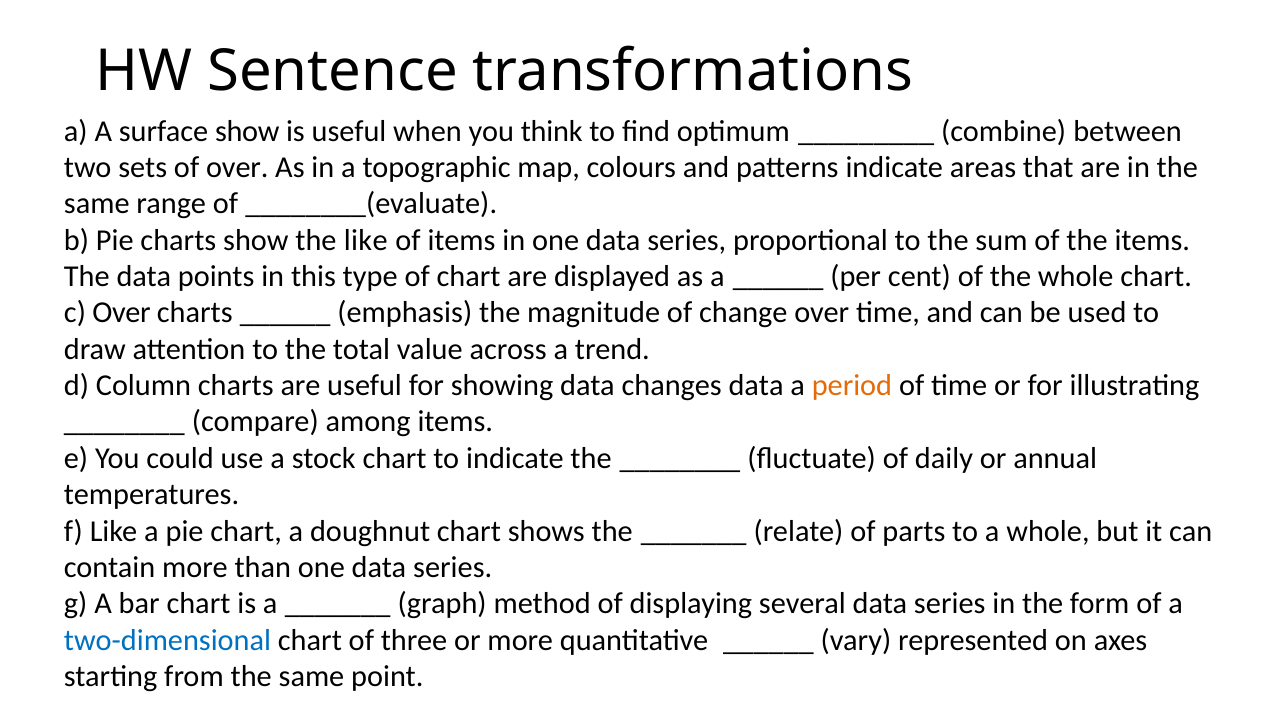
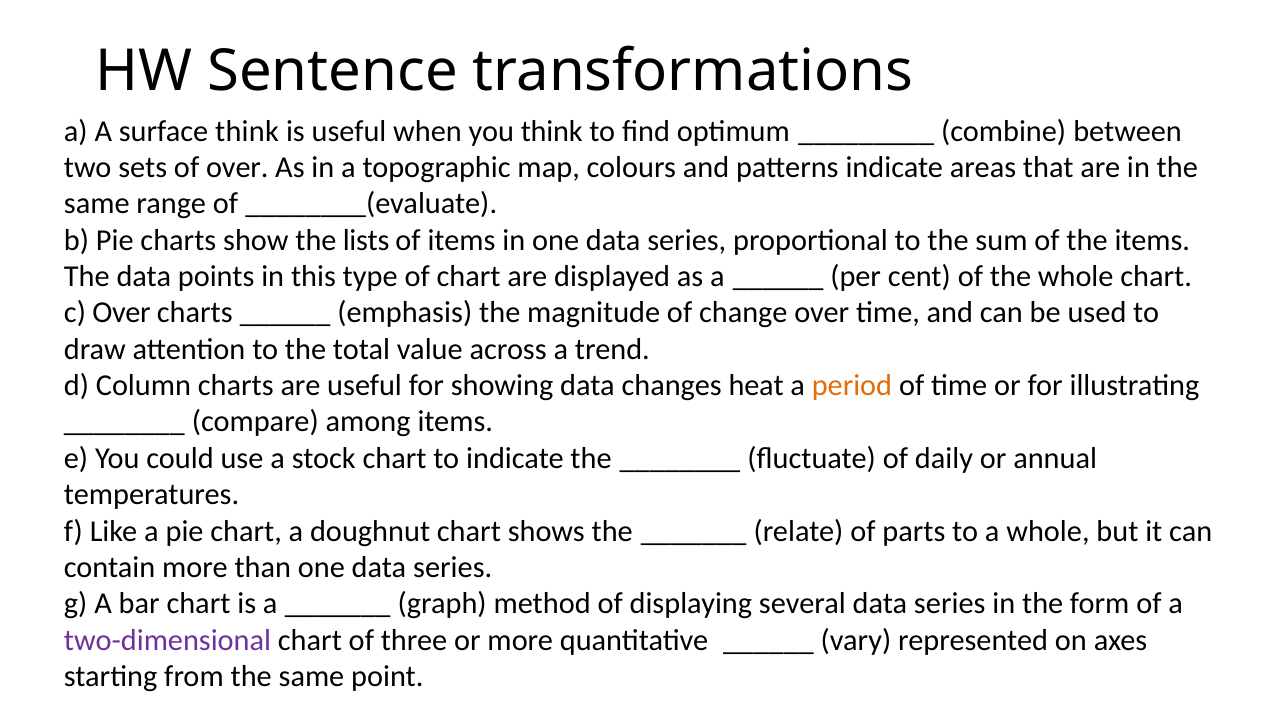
surface show: show -> think
the like: like -> lists
changes data: data -> heat
two-dimensional colour: blue -> purple
